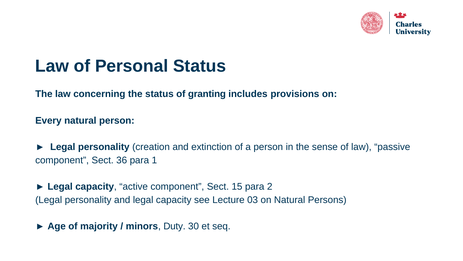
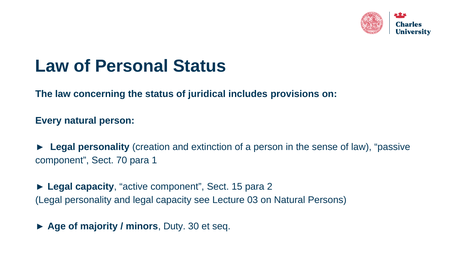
granting: granting -> juridical
36: 36 -> 70
